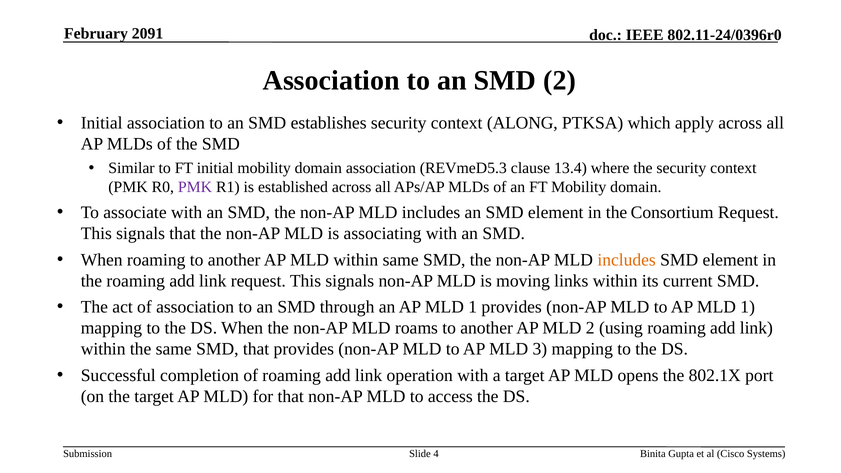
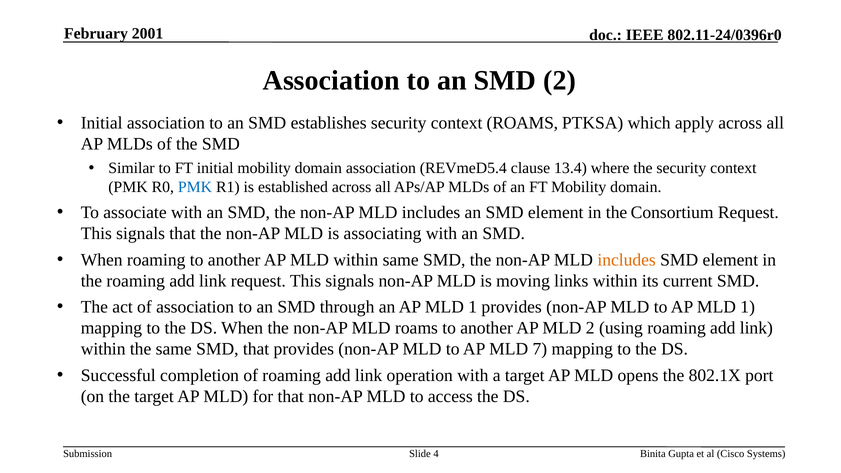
2091: 2091 -> 2001
context ALONG: ALONG -> ROAMS
REVmeD5.3: REVmeD5.3 -> REVmeD5.4
PMK at (195, 187) colour: purple -> blue
3: 3 -> 7
